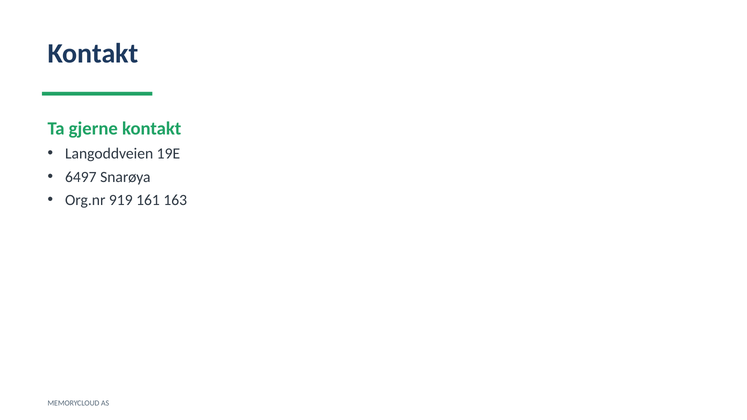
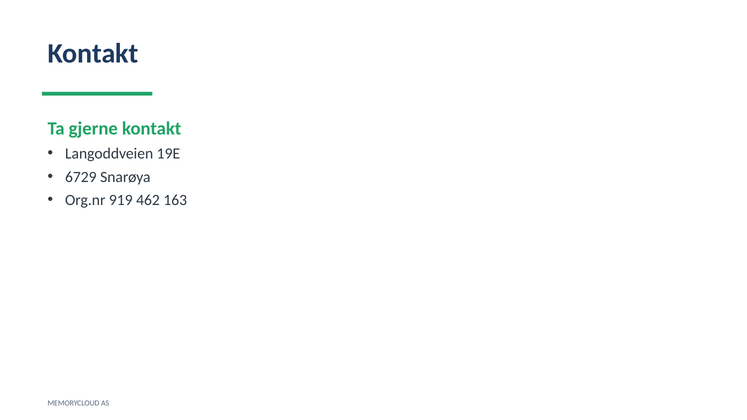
6497: 6497 -> 6729
161: 161 -> 462
